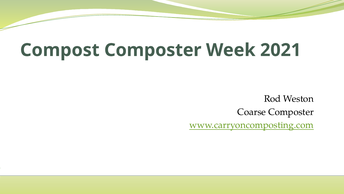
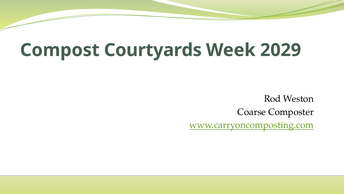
Compost Composter: Composter -> Courtyards
2021: 2021 -> 2029
